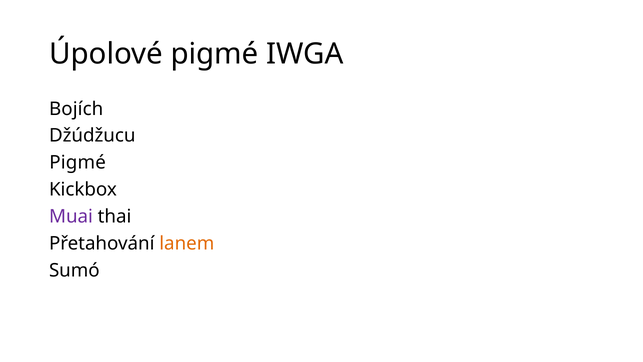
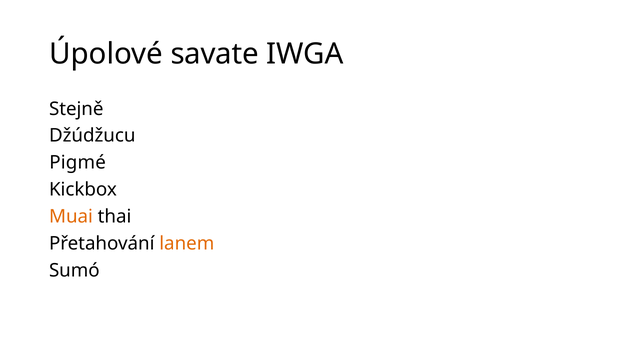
Úpolové pigmé: pigmé -> savate
Bojích: Bojích -> Stejně
Muai colour: purple -> orange
